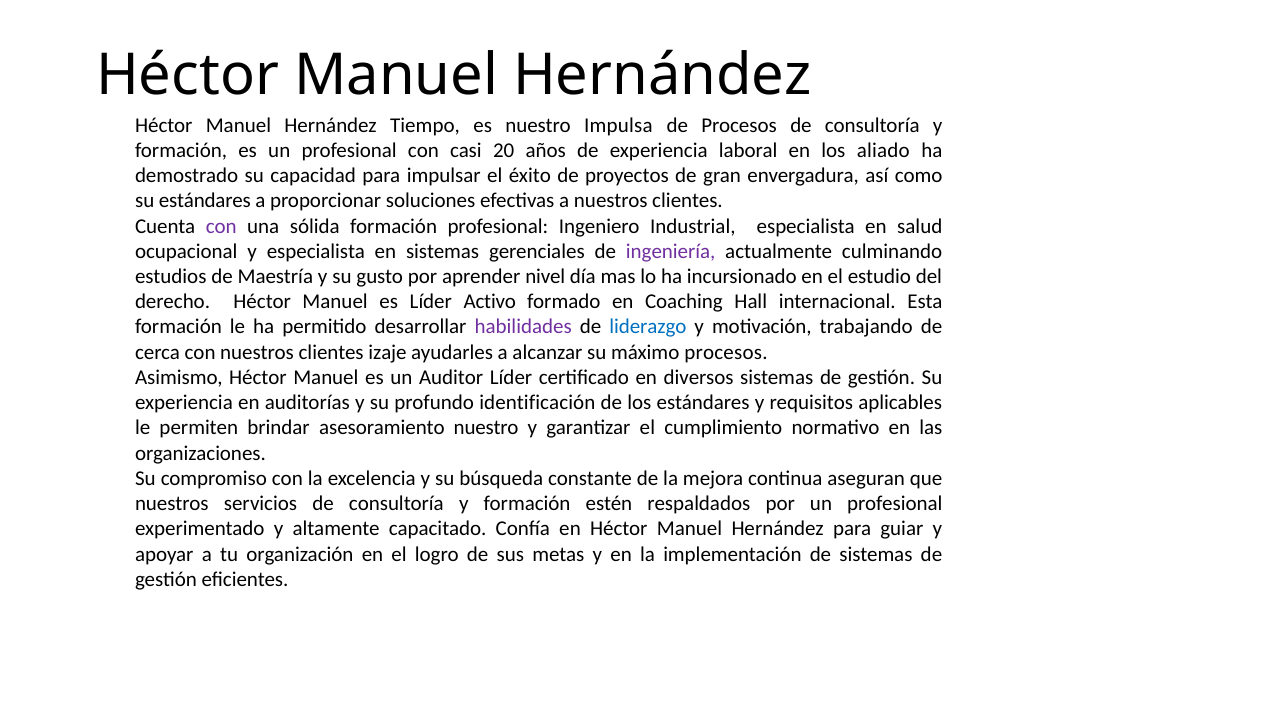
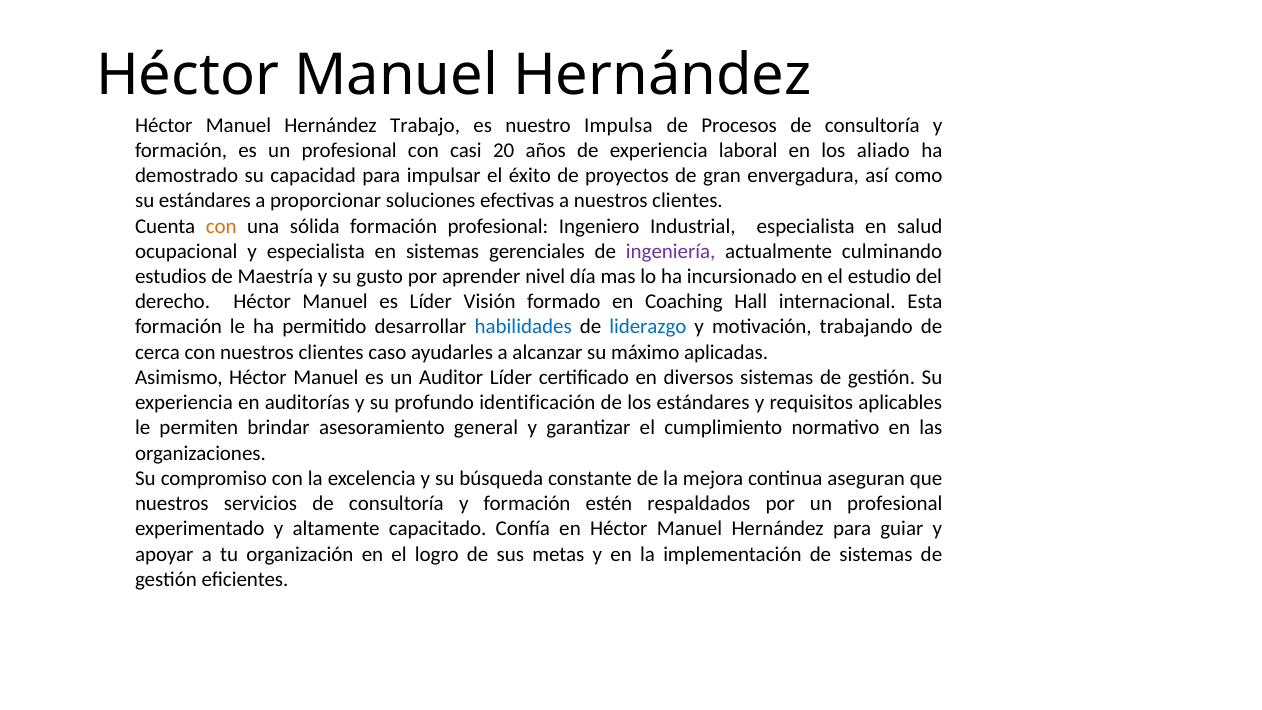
Tiempo: Tiempo -> Trabajo
con at (221, 226) colour: purple -> orange
Activo: Activo -> Visión
habilidades colour: purple -> blue
izaje: izaje -> caso
máximo procesos: procesos -> aplicadas
asesoramiento nuestro: nuestro -> general
